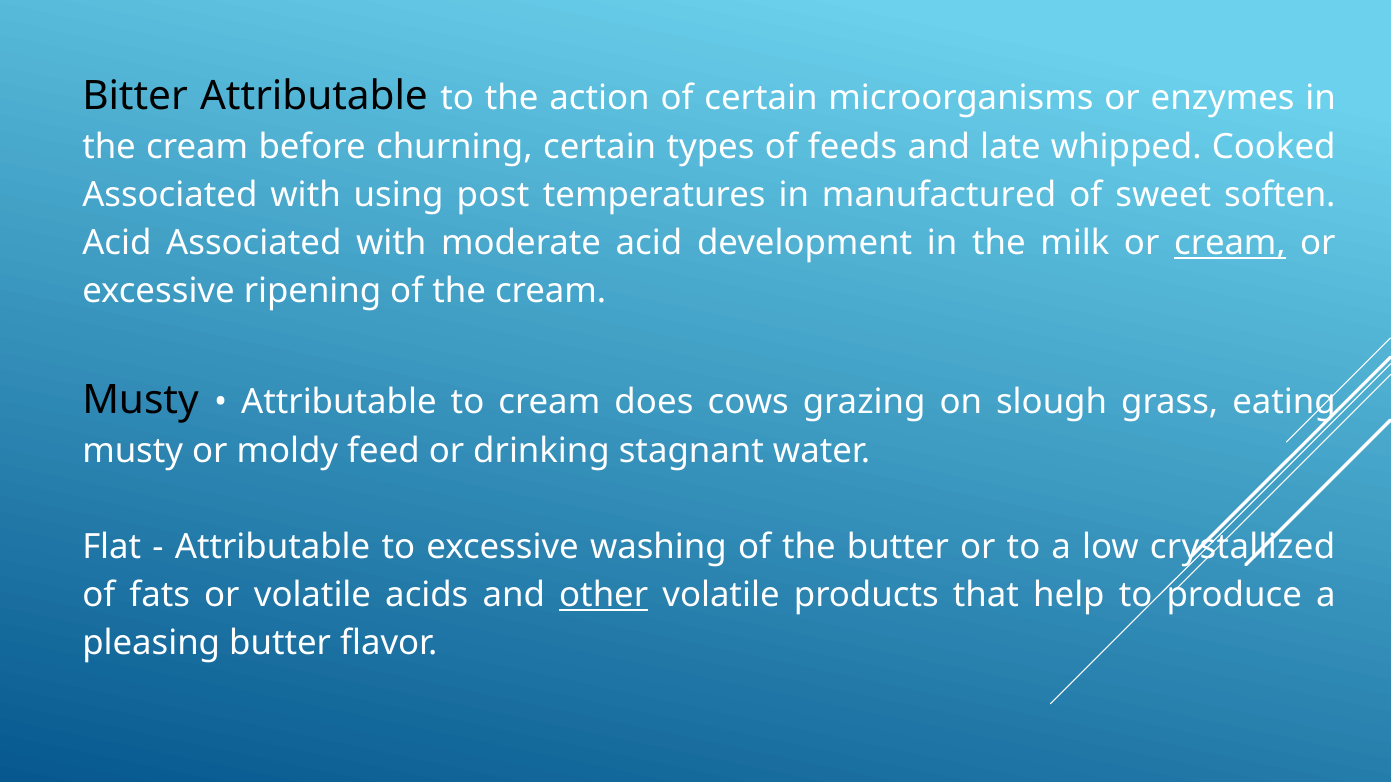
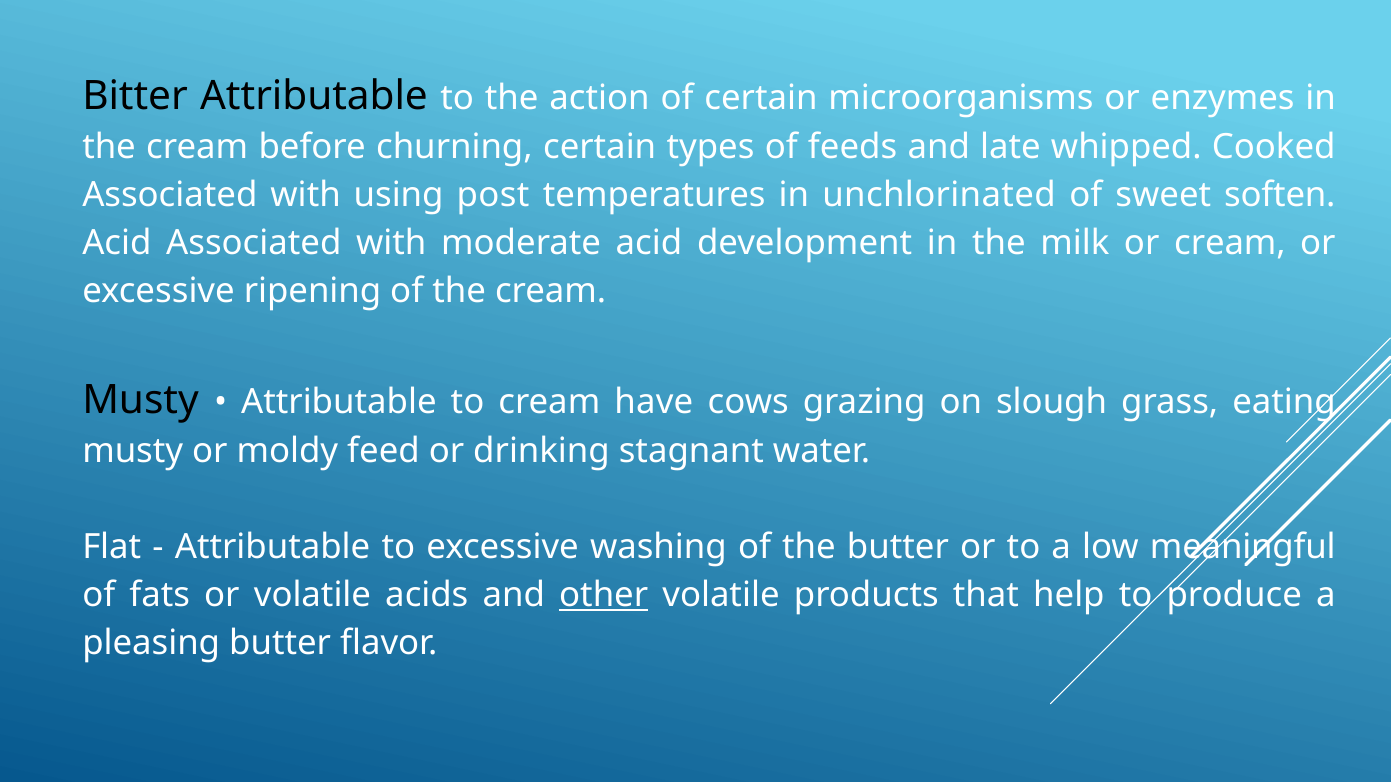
manufactured: manufactured -> unchlorinated
cream at (1230, 244) underline: present -> none
does: does -> have
crystallized: crystallized -> meaningful
